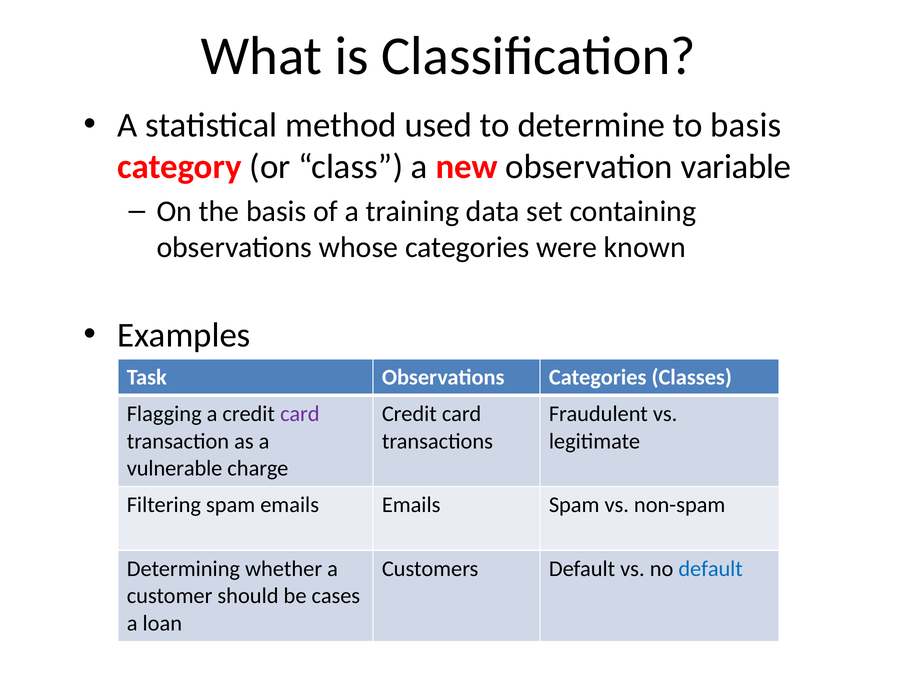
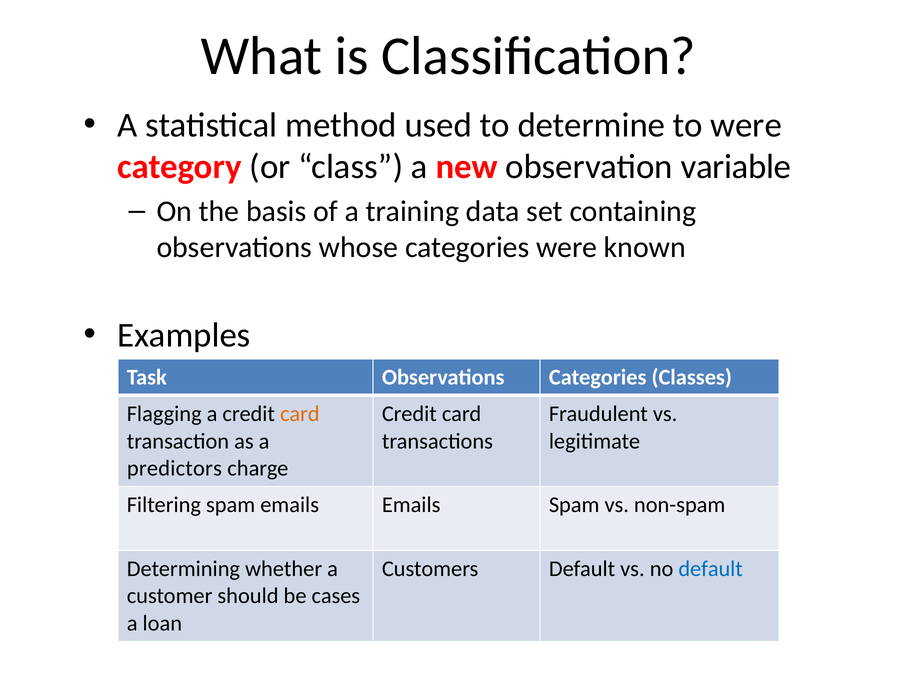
to basis: basis -> were
card at (300, 414) colour: purple -> orange
vulnerable: vulnerable -> predictors
